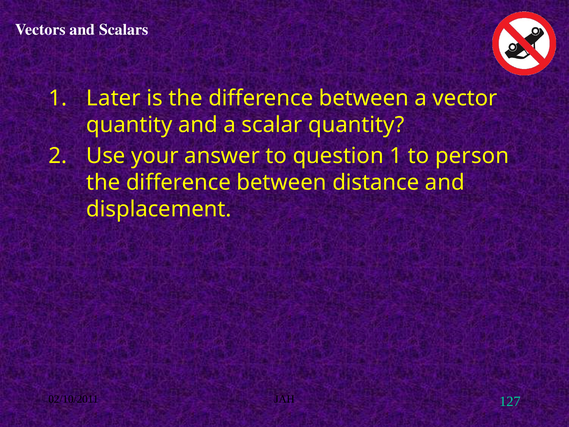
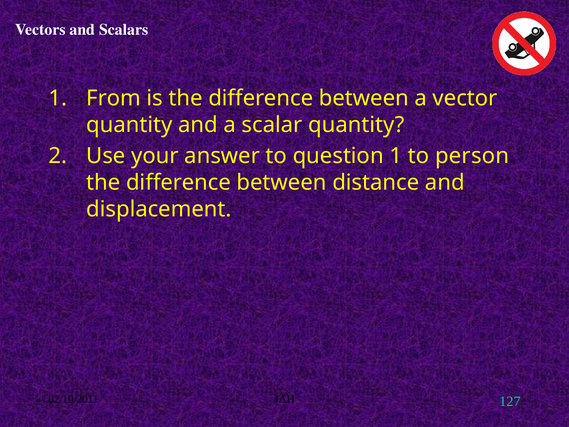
Later: Later -> From
